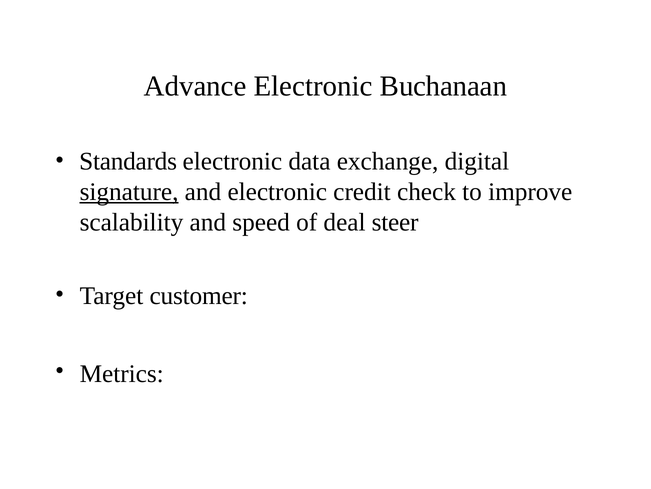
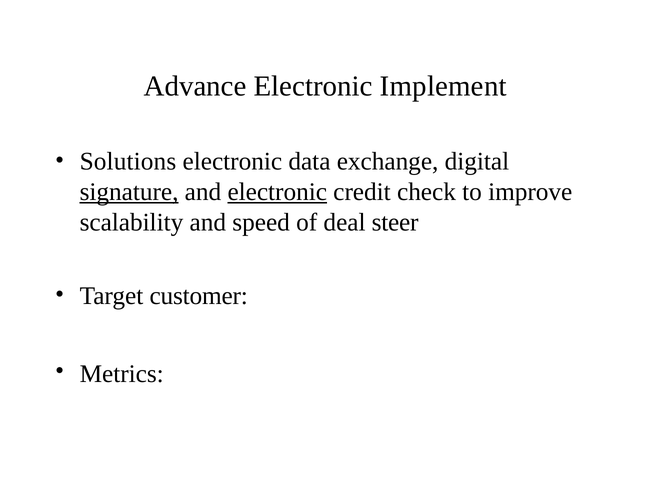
Buchanaan: Buchanaan -> Implement
Standards: Standards -> Solutions
electronic at (277, 192) underline: none -> present
